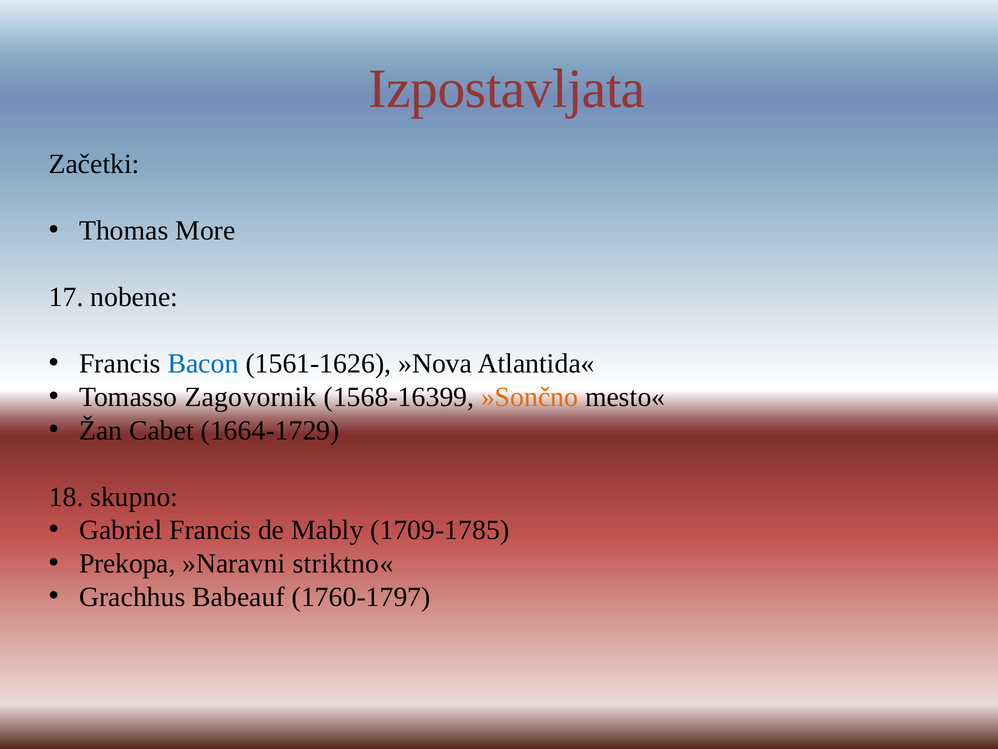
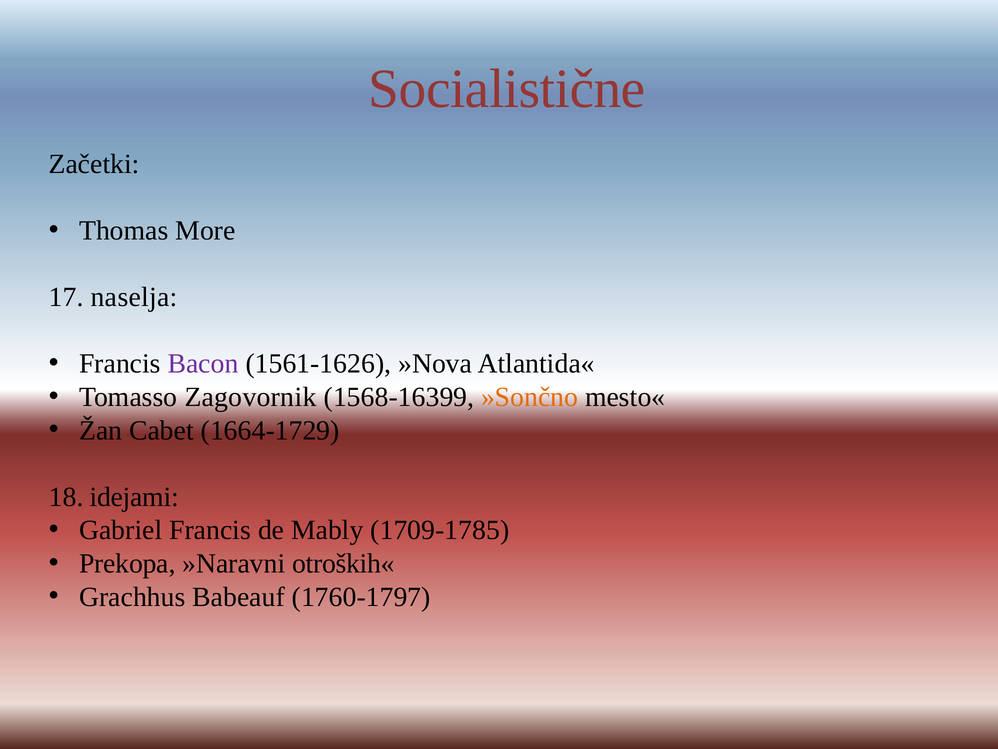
Izpostavljata: Izpostavljata -> Socialistične
nobene: nobene -> naselja
Bacon colour: blue -> purple
skupno: skupno -> idejami
striktno«: striktno« -> otroških«
